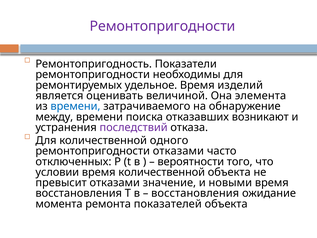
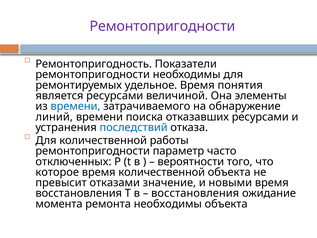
изделий: изделий -> понятия
является оценивать: оценивать -> ресурсами
элемента: элемента -> элементы
между: между -> линий
отказавших возникают: возникают -> ресурсами
последствий colour: purple -> blue
одного: одного -> работы
ремонтопригодности отказами: отказами -> параметр
условии: условии -> которое
ремонта показателей: показателей -> необходимы
